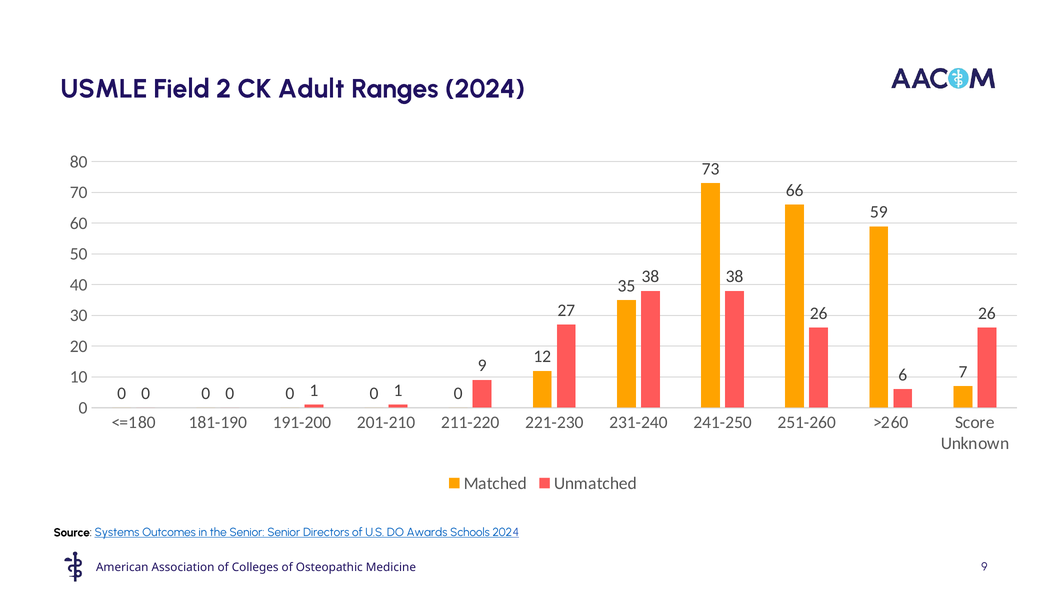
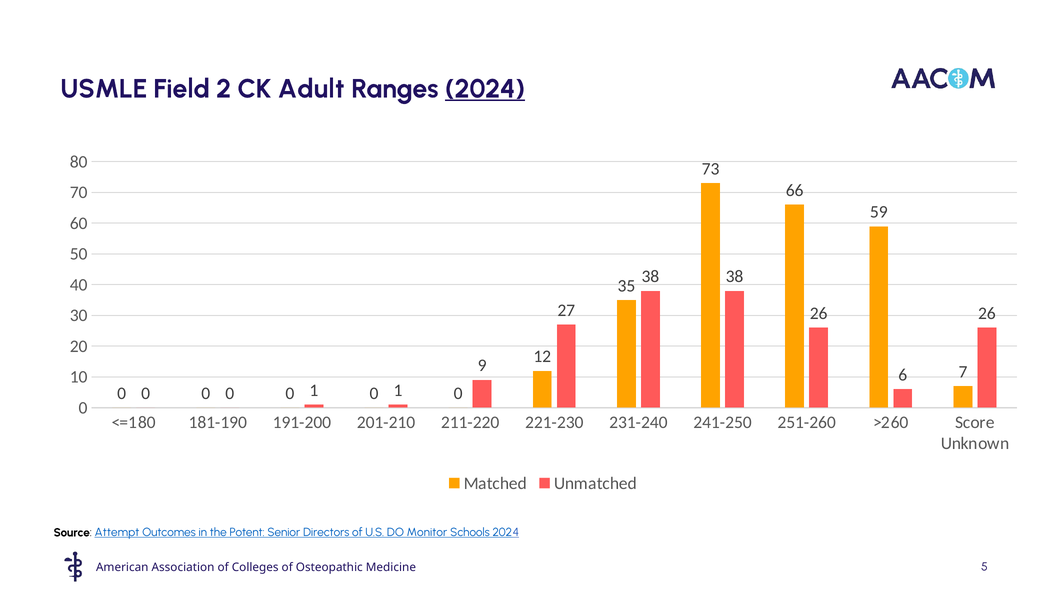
2024 at (485, 89) underline: none -> present
Systems: Systems -> Attempt
the Senior: Senior -> Potent
Awards: Awards -> Monitor
9 at (984, 567): 9 -> 5
